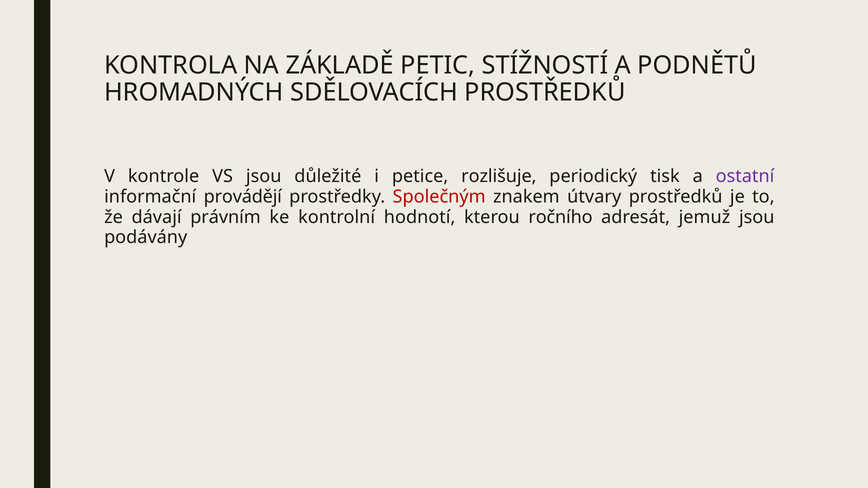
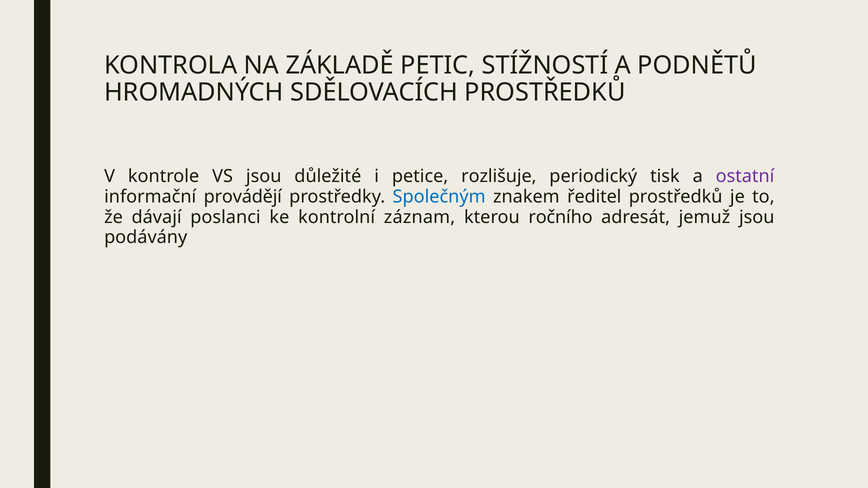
Společným colour: red -> blue
útvary: útvary -> ředitel
právním: právním -> poslanci
hodnotí: hodnotí -> záznam
